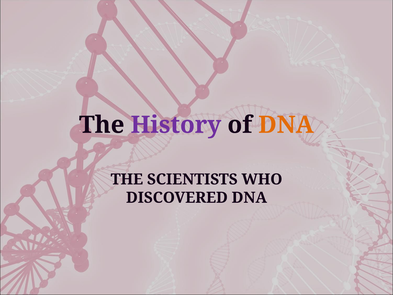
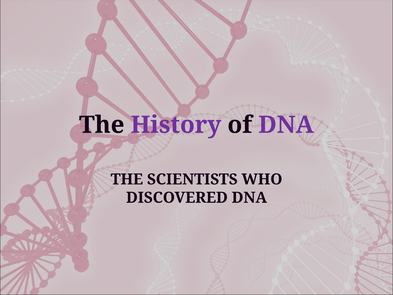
DNA at (286, 125) colour: orange -> purple
